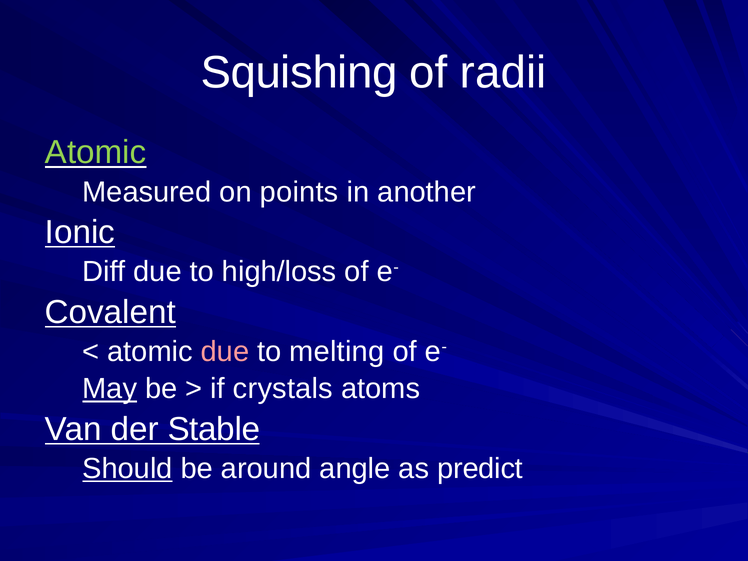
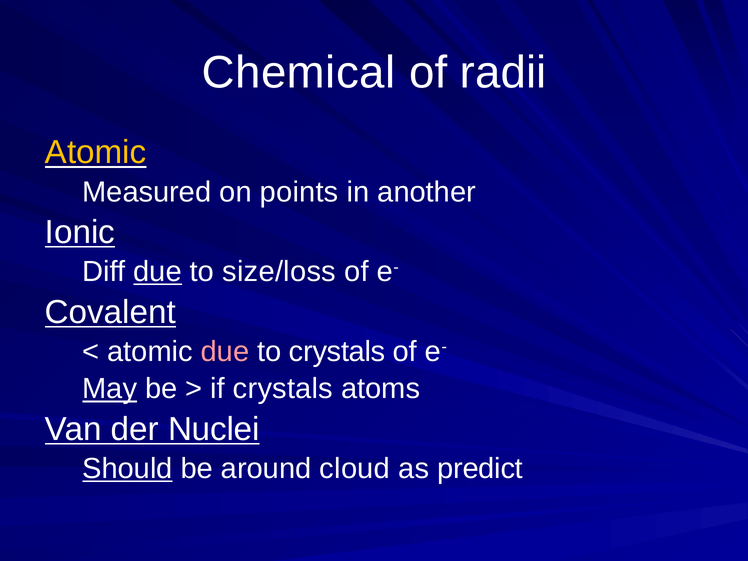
Squishing: Squishing -> Chemical
Atomic at (96, 152) colour: light green -> yellow
due at (158, 272) underline: none -> present
high/loss: high/loss -> size/loss
to melting: melting -> crystals
Stable: Stable -> Nuclei
angle: angle -> cloud
